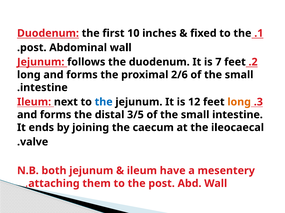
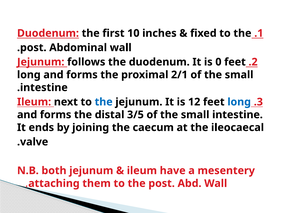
7: 7 -> 0
2/6: 2/6 -> 2/1
long at (239, 102) colour: orange -> blue
